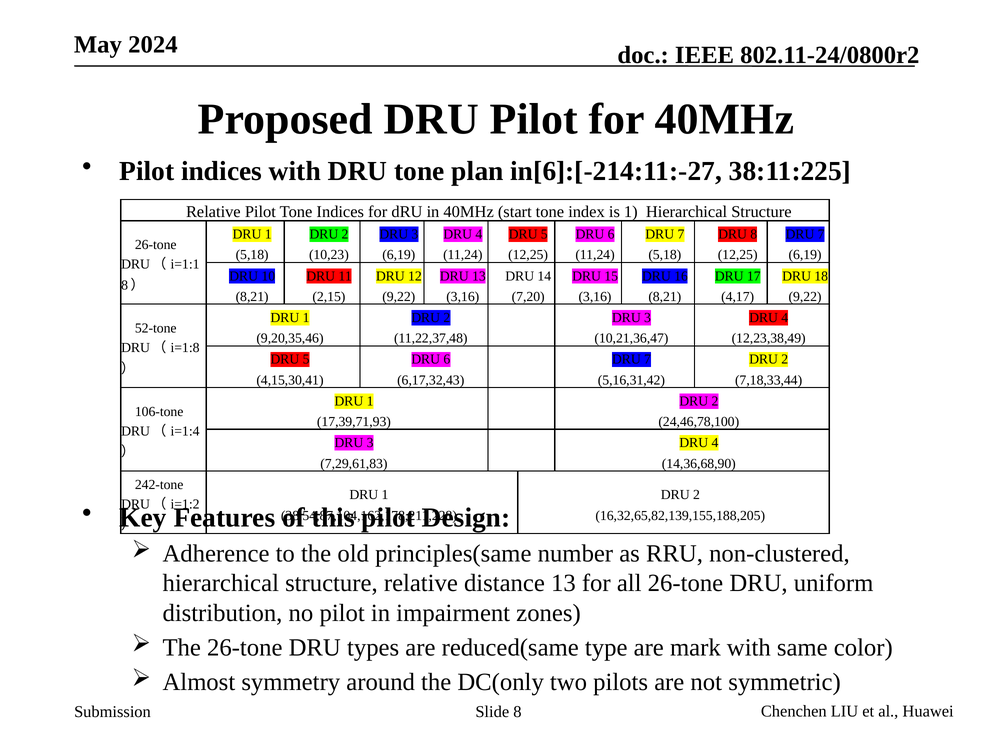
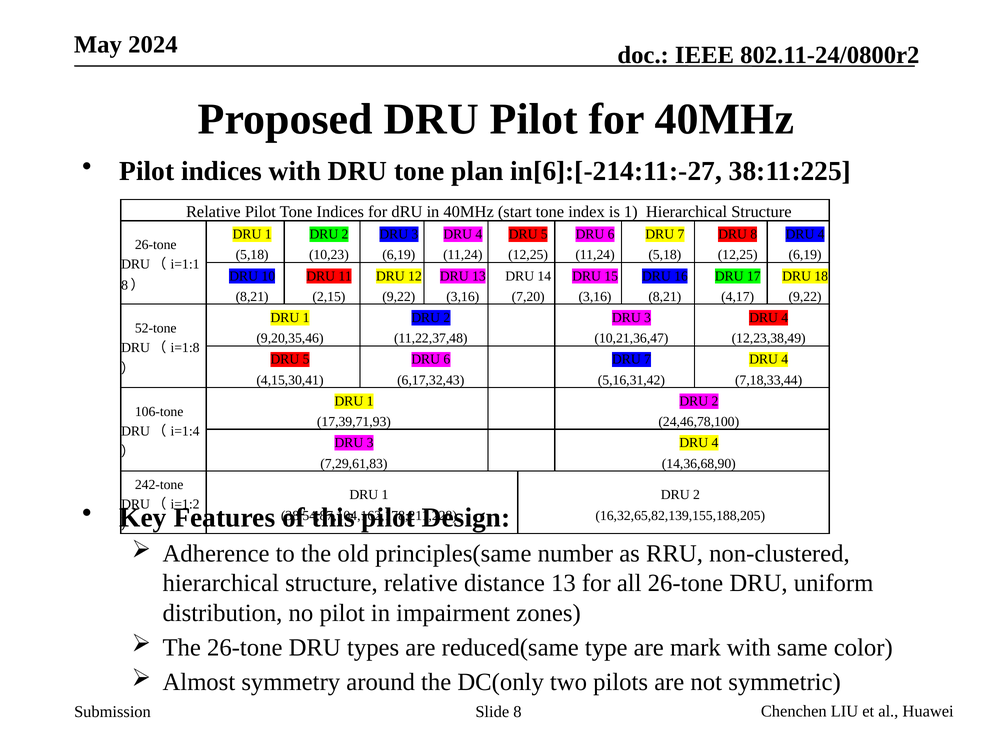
7 at (821, 234): 7 -> 4
2 at (785, 359): 2 -> 4
